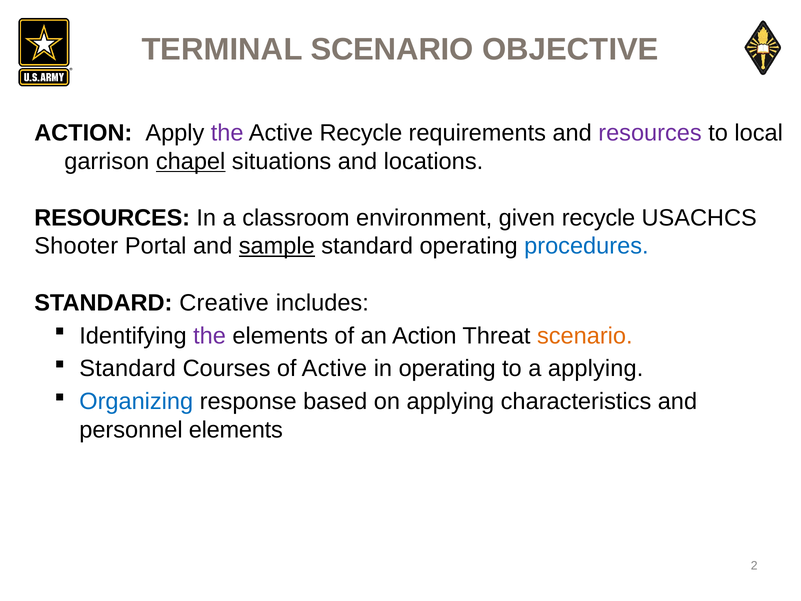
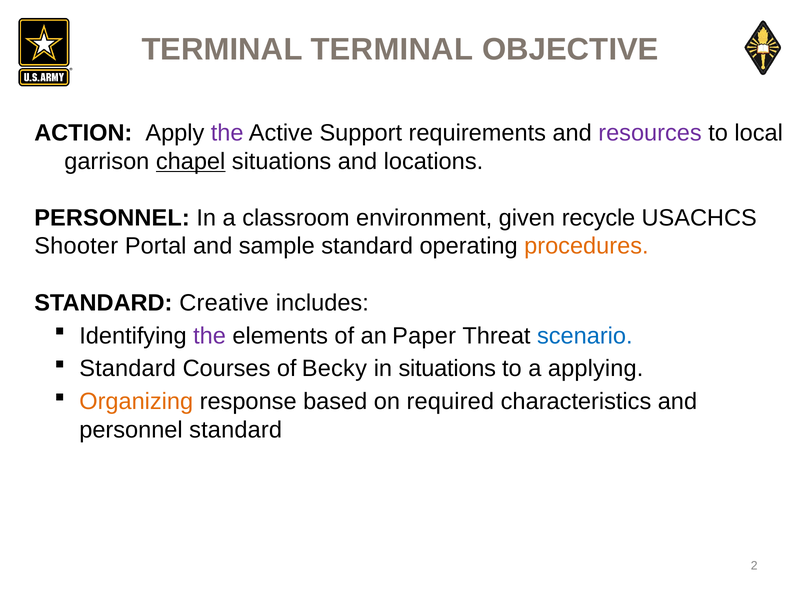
TERMINAL SCENARIO: SCENARIO -> TERMINAL
Active Recycle: Recycle -> Support
RESOURCES at (112, 218): RESOURCES -> PERSONNEL
sample underline: present -> none
procedures colour: blue -> orange
an Action: Action -> Paper
scenario at (585, 336) colour: orange -> blue
of Active: Active -> Becky
in operating: operating -> situations
Organizing colour: blue -> orange
on applying: applying -> required
personnel elements: elements -> standard
